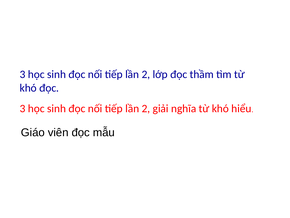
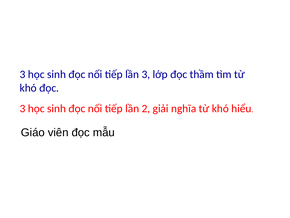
2 at (146, 74): 2 -> 3
